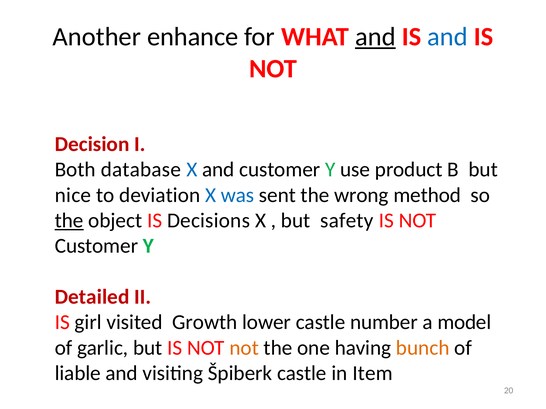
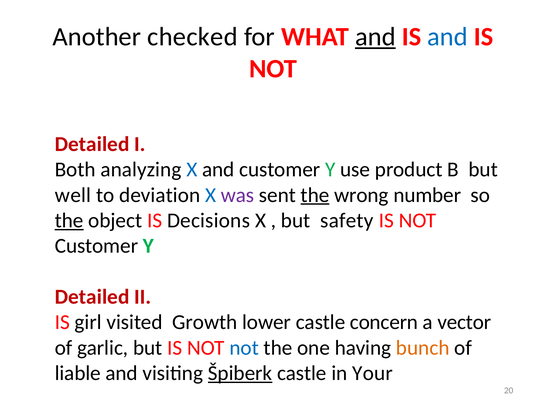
enhance: enhance -> checked
Decision at (92, 144): Decision -> Detailed
database: database -> analyzing
nice: nice -> well
was colour: blue -> purple
the at (315, 195) underline: none -> present
method: method -> number
number: number -> concern
model: model -> vector
not at (244, 348) colour: orange -> blue
Špiberk underline: none -> present
Item: Item -> Your
